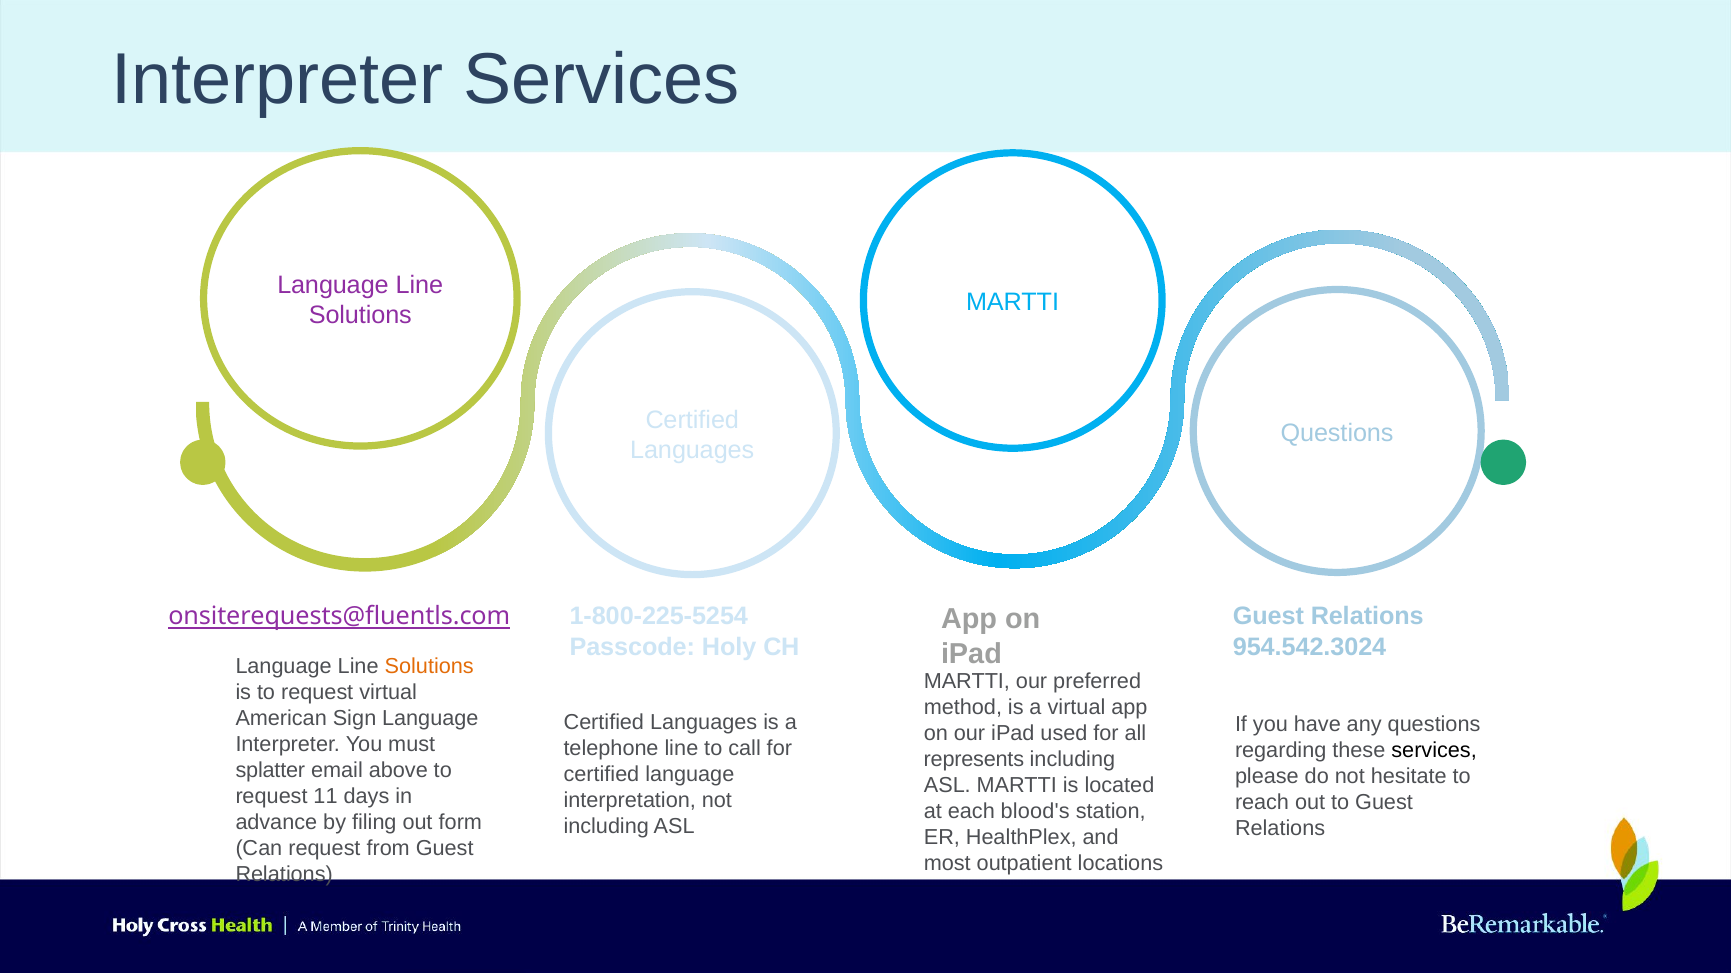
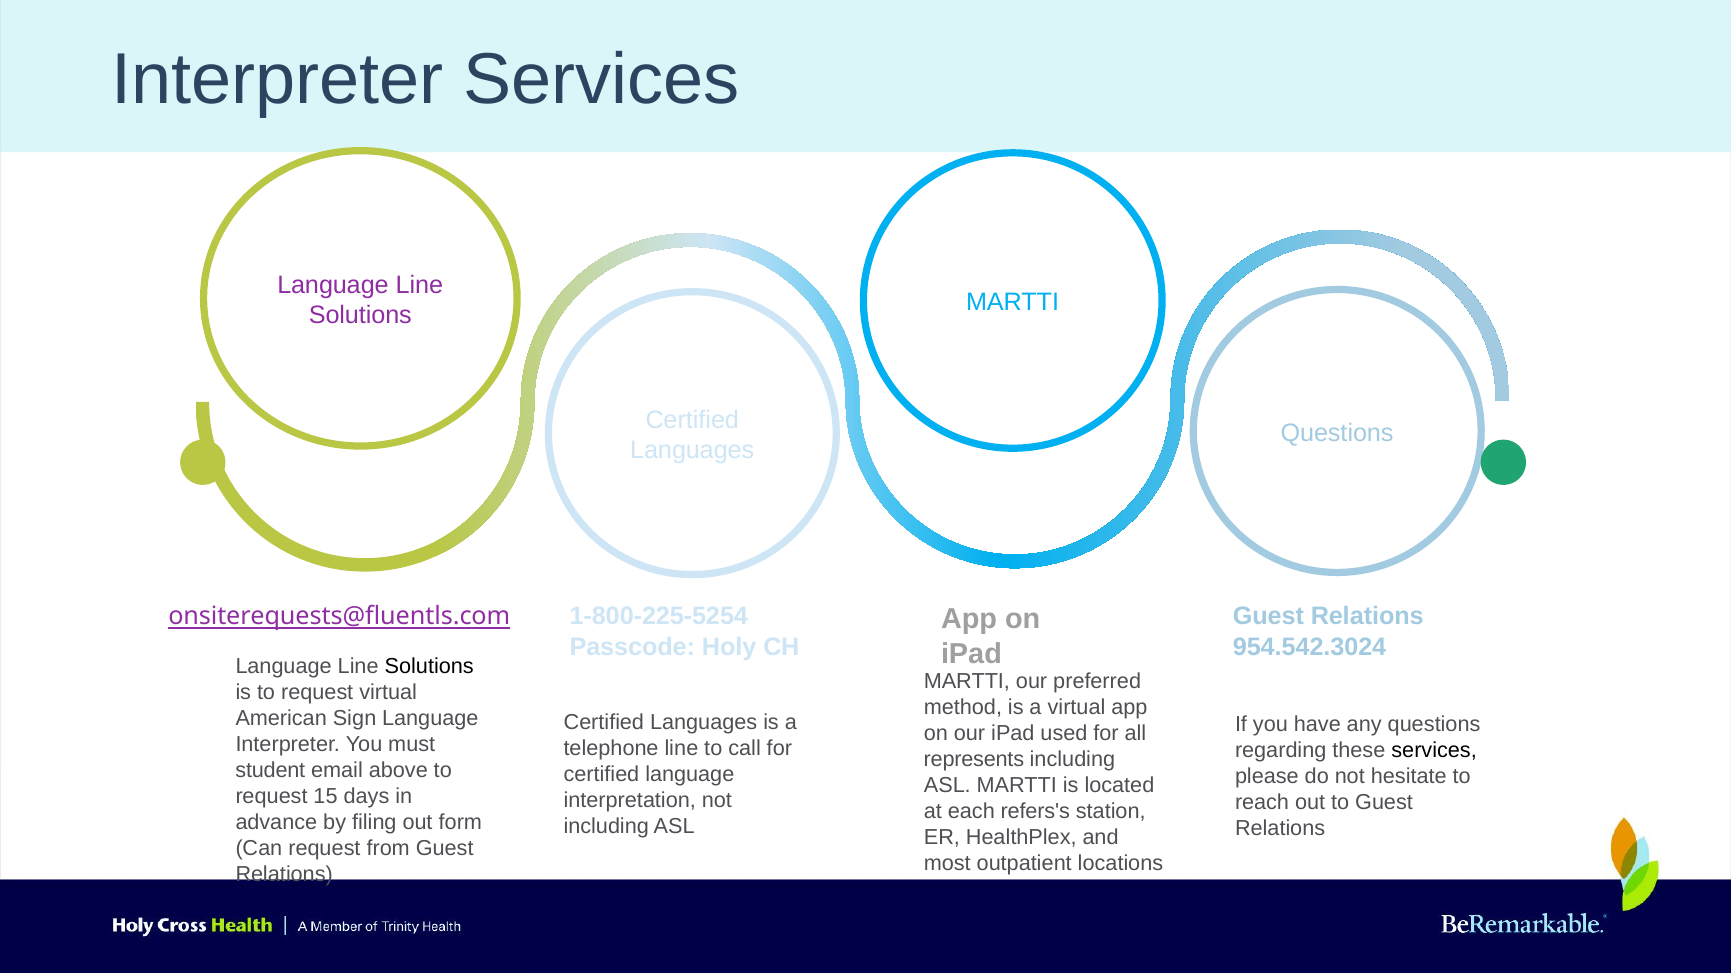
Solutions at (429, 667) colour: orange -> black
splatter: splatter -> student
11: 11 -> 15
blood's: blood's -> refers's
